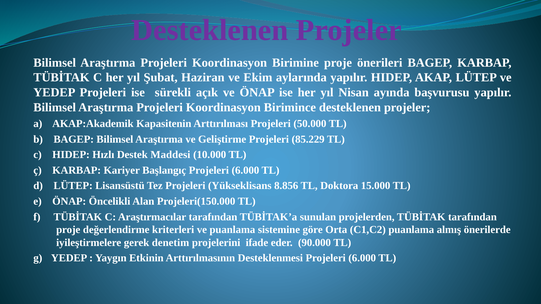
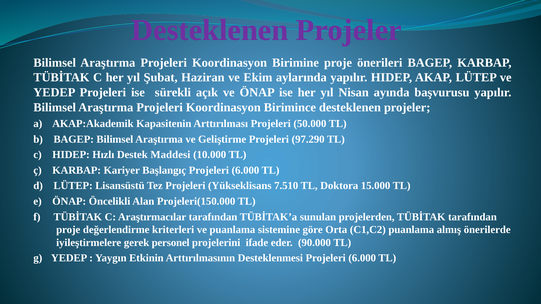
85.229: 85.229 -> 97.290
8.856: 8.856 -> 7.510
denetim: denetim -> personel
